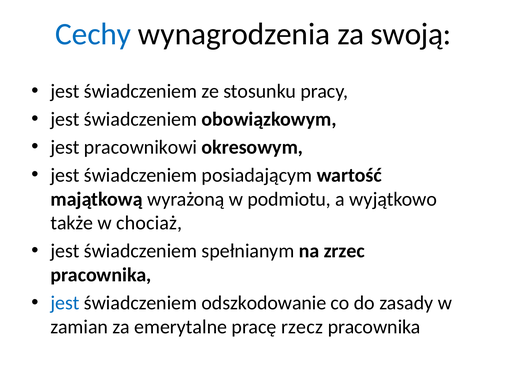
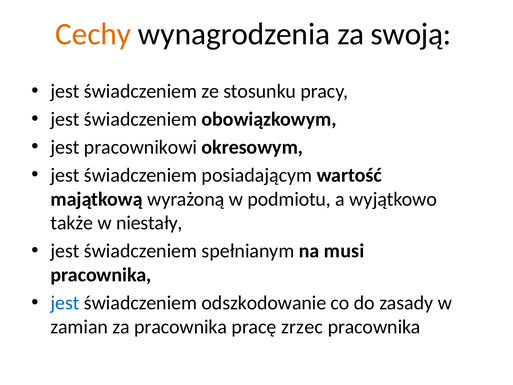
Cechy colour: blue -> orange
chociaż: chociaż -> niestały
zrzec: zrzec -> musi
za emerytalne: emerytalne -> pracownika
rzecz: rzecz -> zrzec
